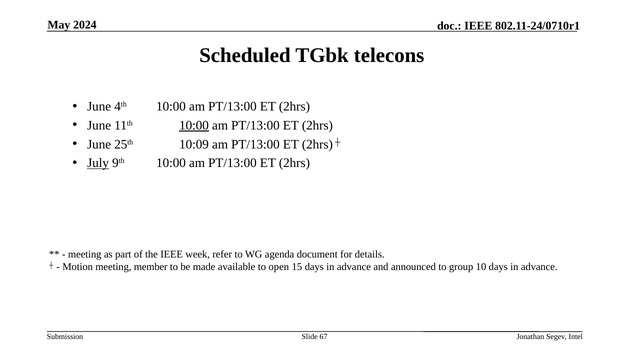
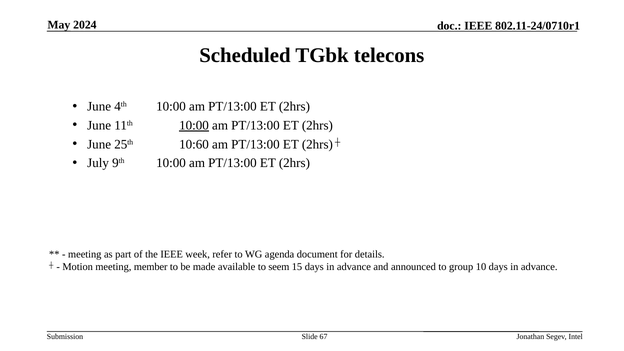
10:09: 10:09 -> 10:60
July underline: present -> none
open: open -> seem
